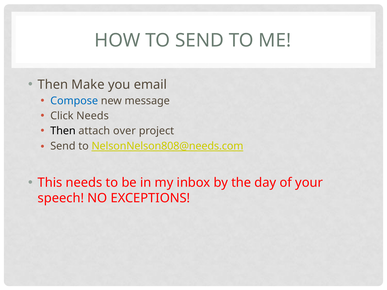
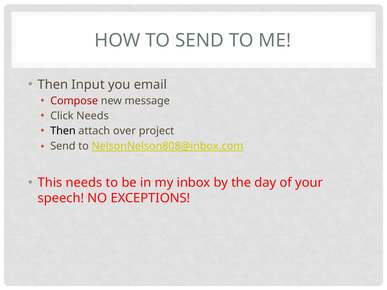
Make: Make -> Input
Compose colour: blue -> red
NelsonNelson808@needs.com: NelsonNelson808@needs.com -> NelsonNelson808@inbox.com
